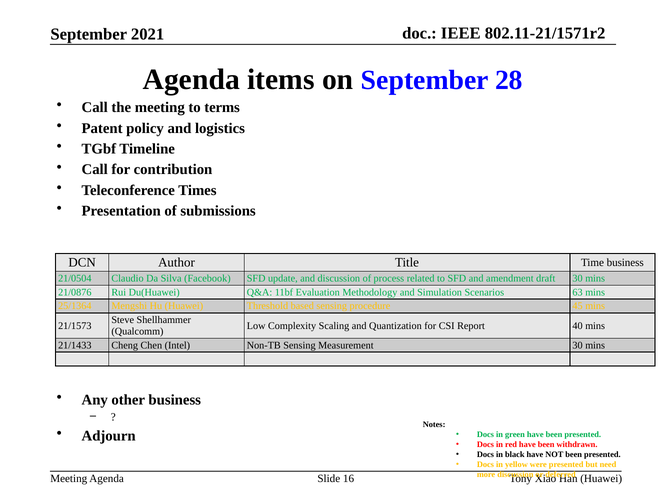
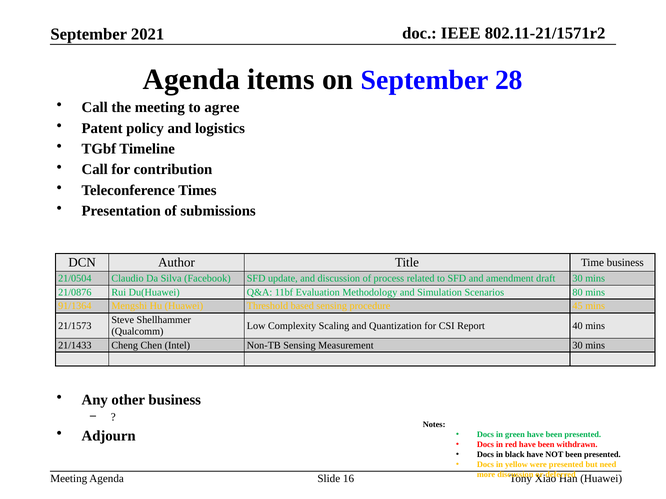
terms: terms -> agree
63: 63 -> 80
25/1364: 25/1364 -> 91/1364
